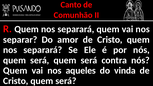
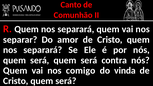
aqueles: aqueles -> comigo
